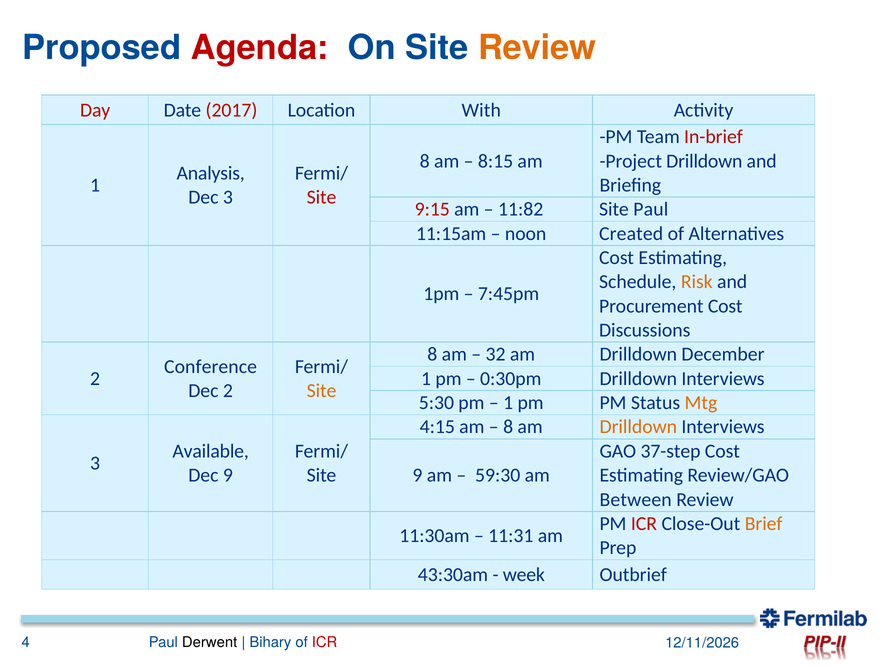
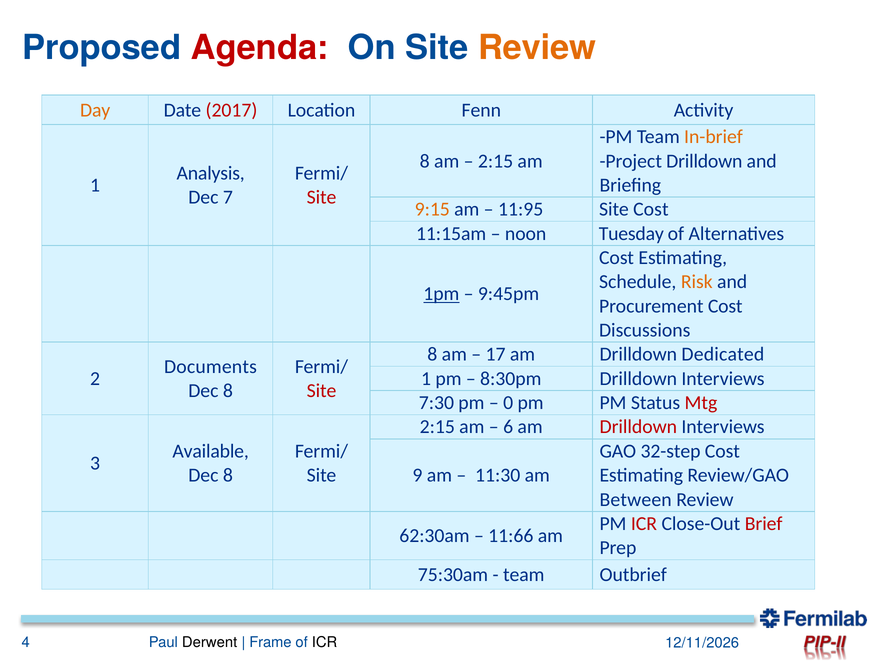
Day colour: red -> orange
With: With -> Fenn
In-brief colour: red -> orange
8:15 at (496, 161): 8:15 -> 2:15
Dec 3: 3 -> 7
9:15 colour: red -> orange
11:82: 11:82 -> 11:95
Site Paul: Paul -> Cost
Created: Created -> Tuesday
1pm underline: none -> present
7:45pm: 7:45pm -> 9:45pm
32: 32 -> 17
December: December -> Dedicated
Conference: Conference -> Documents
0:30pm: 0:30pm -> 8:30pm
2 at (228, 391): 2 -> 8
Site at (322, 391) colour: orange -> red
5:30: 5:30 -> 7:30
1 at (508, 403): 1 -> 0
Mtg colour: orange -> red
4:15 at (437, 427): 4:15 -> 2:15
8 at (508, 427): 8 -> 6
Drilldown at (638, 427) colour: orange -> red
37-step: 37-step -> 32-step
9 at (228, 475): 9 -> 8
59:30: 59:30 -> 11:30
Brief colour: orange -> red
11:30am: 11:30am -> 62:30am
11:31: 11:31 -> 11:66
43:30am: 43:30am -> 75:30am
week at (524, 574): week -> team
Bihary: Bihary -> Frame
ICR at (325, 642) colour: red -> black
